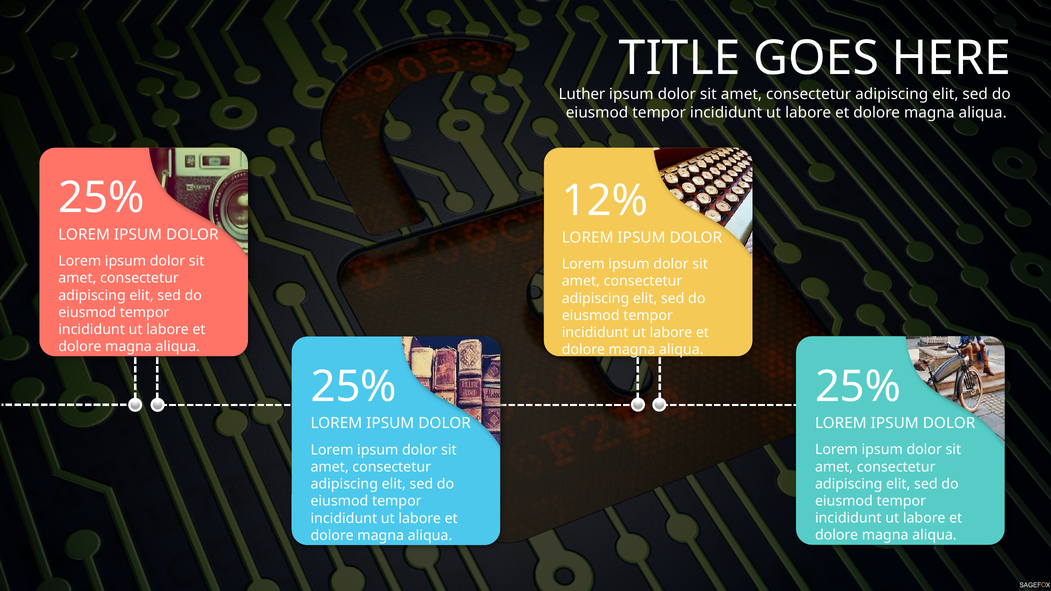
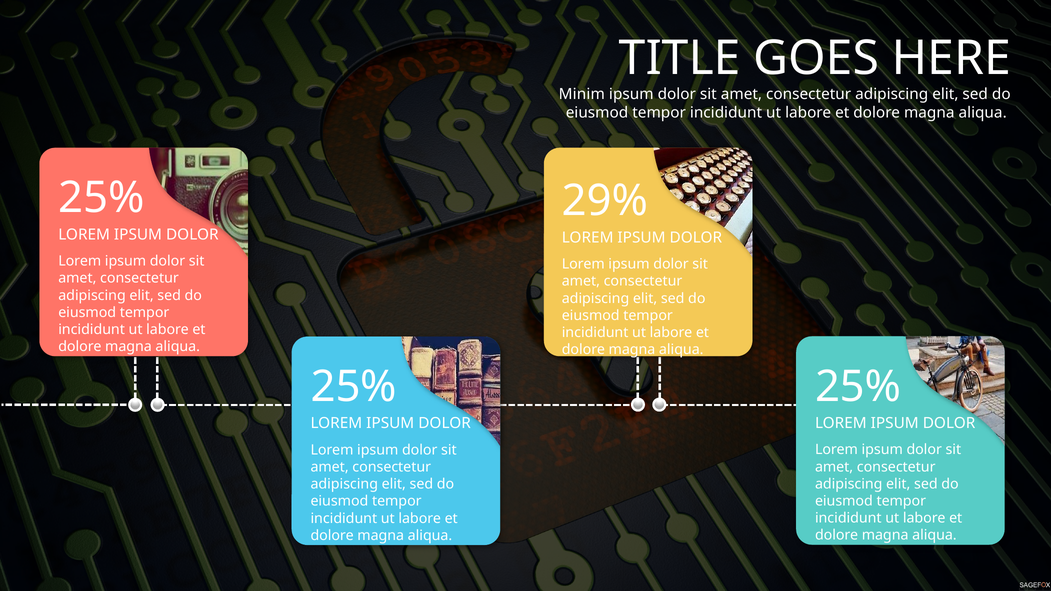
Luther: Luther -> Minim
12%: 12% -> 29%
